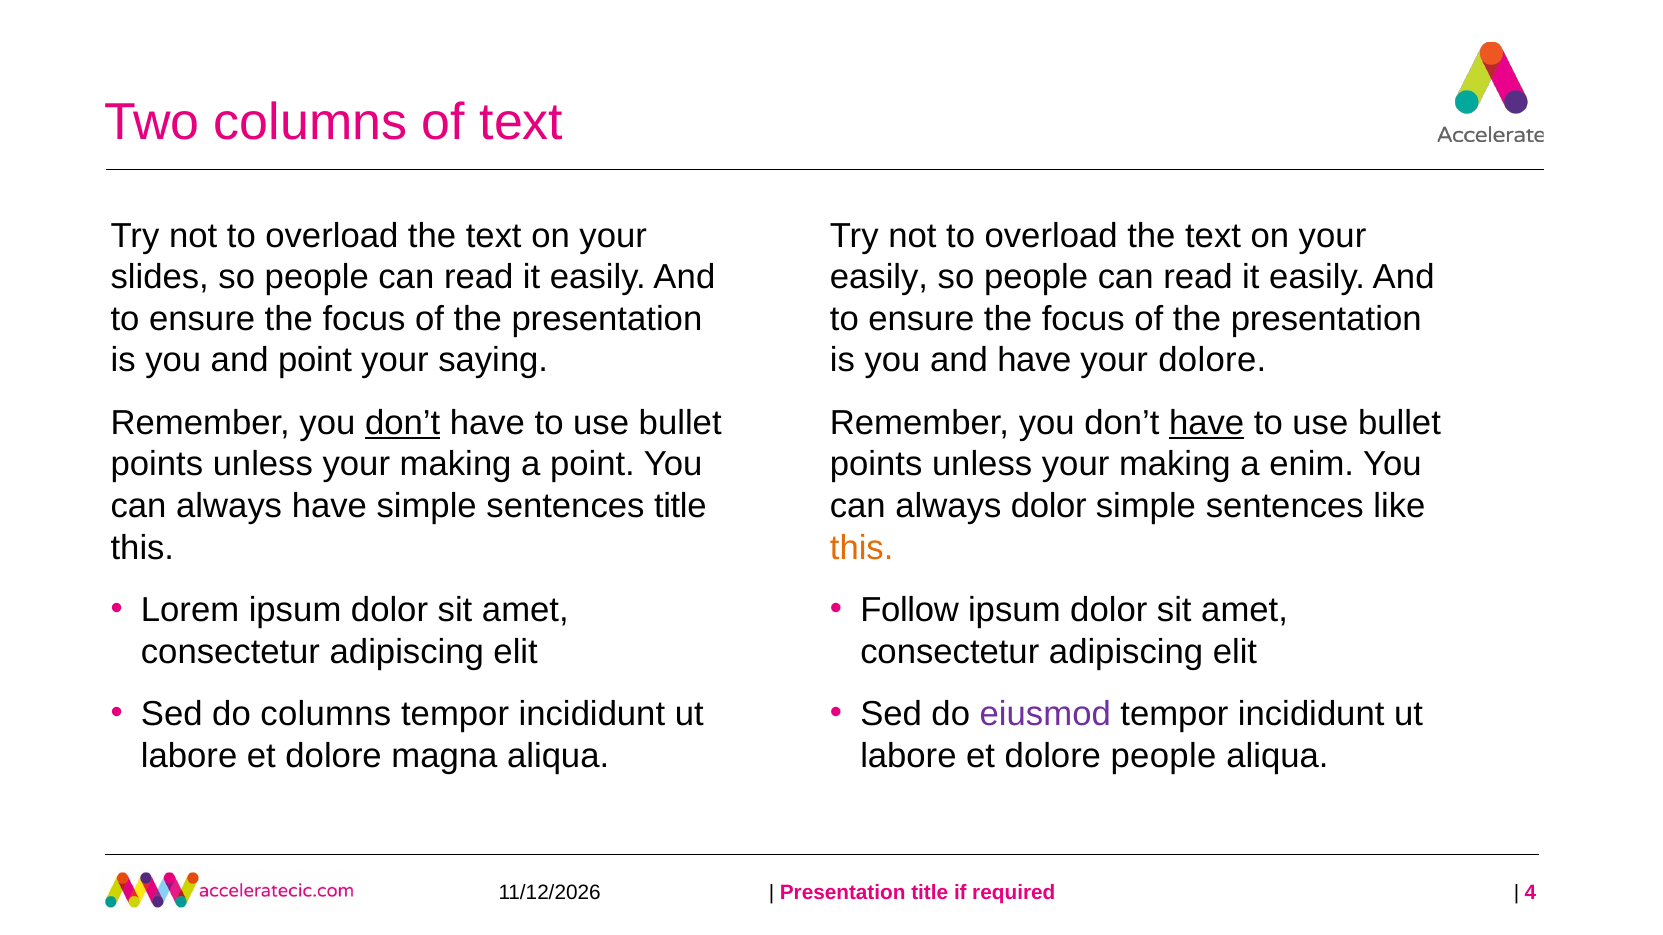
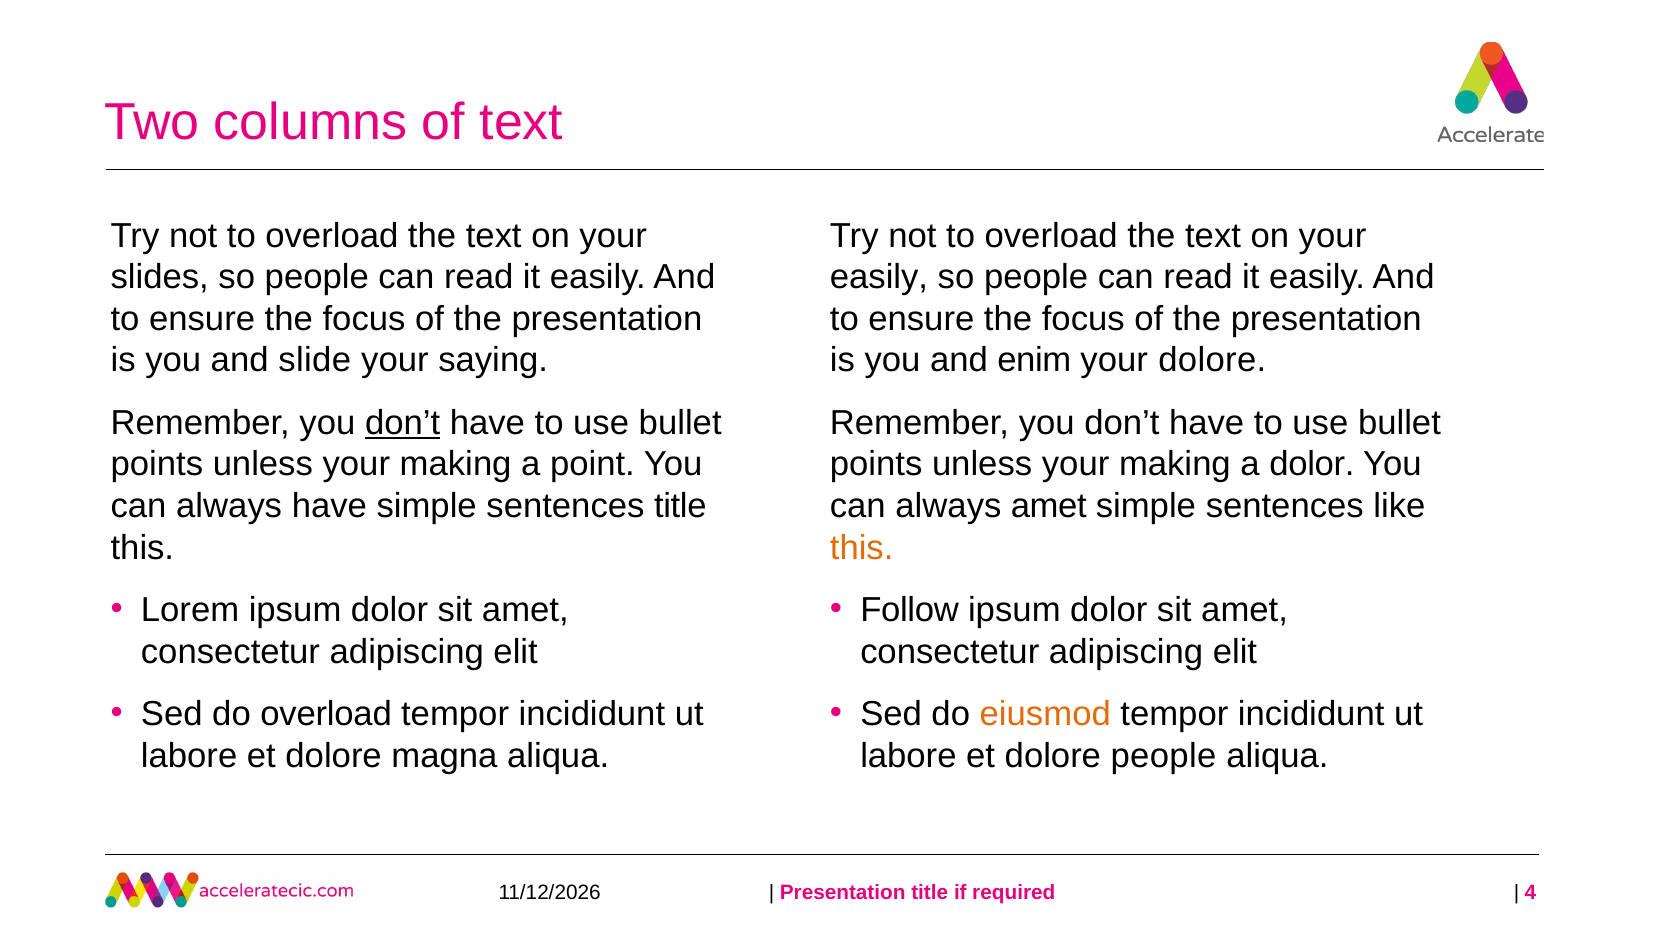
and point: point -> slide
and have: have -> enim
have at (1207, 423) underline: present -> none
a enim: enim -> dolor
always dolor: dolor -> amet
do columns: columns -> overload
eiusmod colour: purple -> orange
